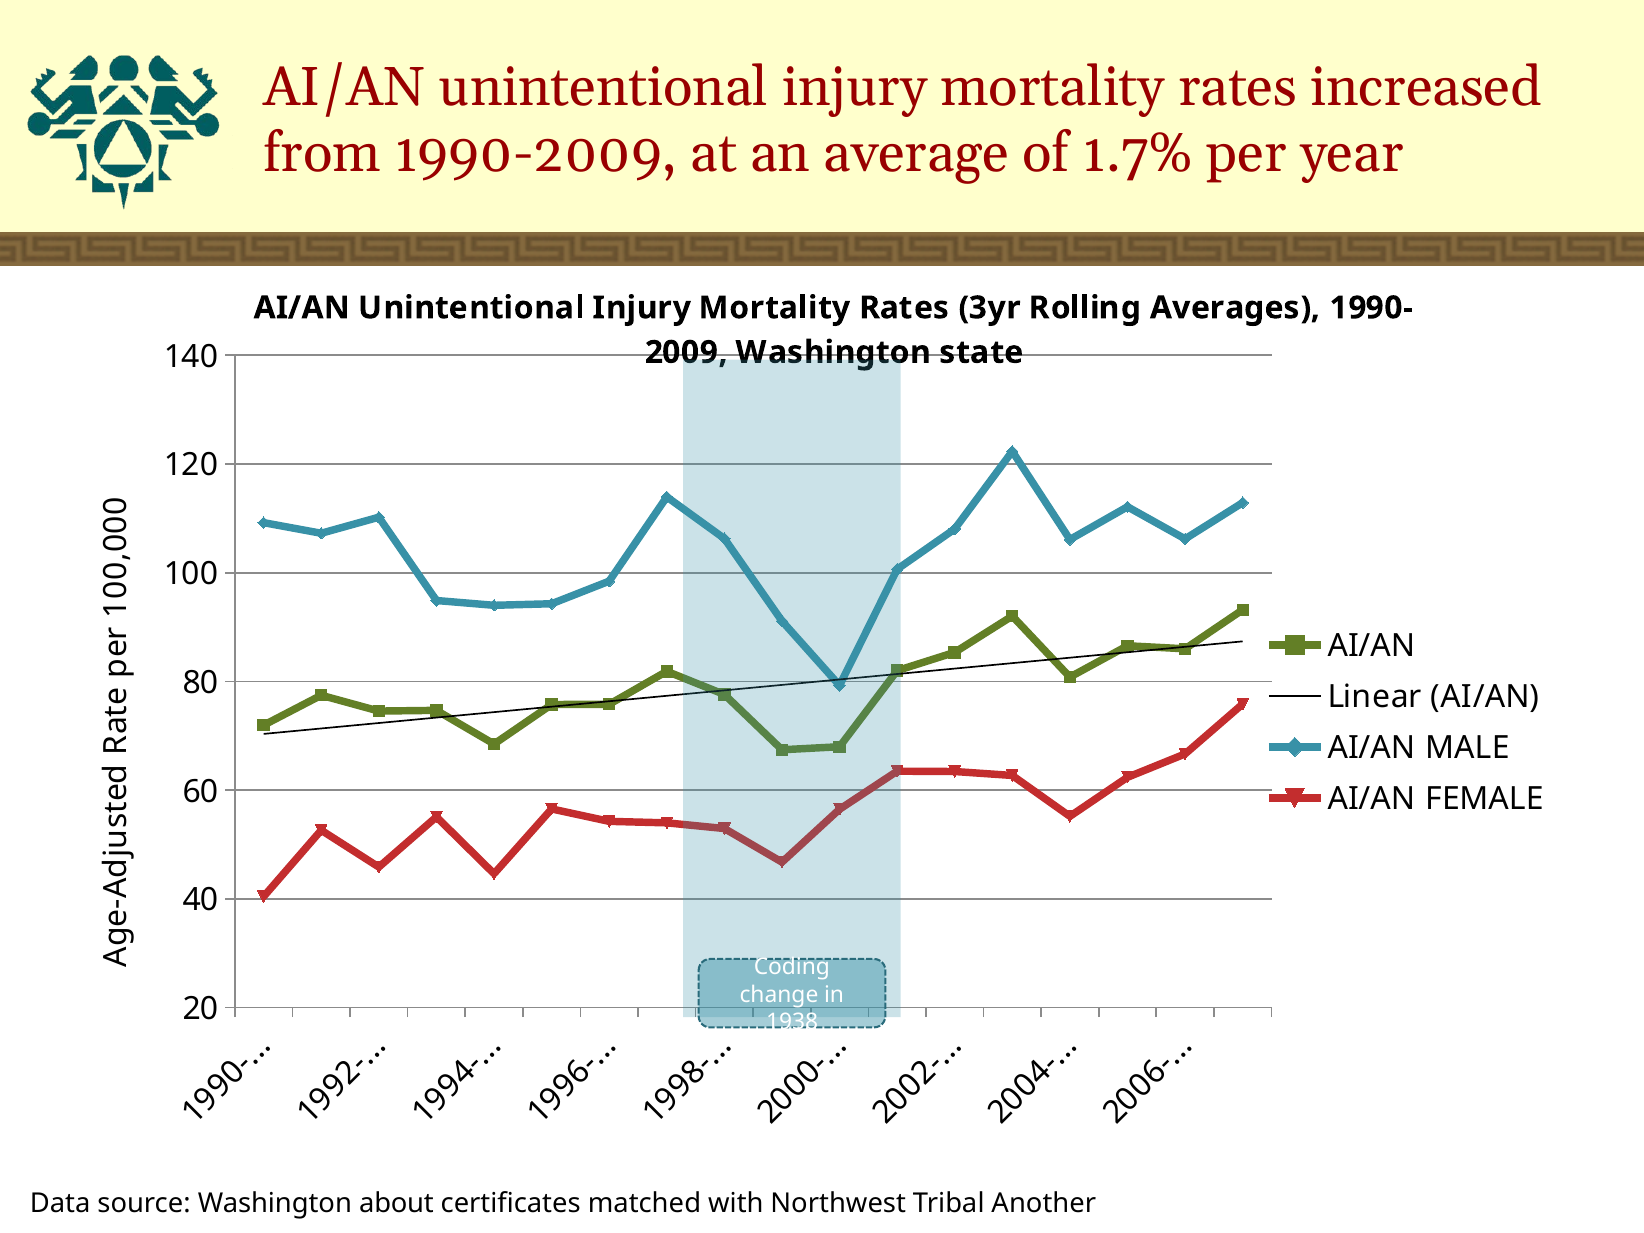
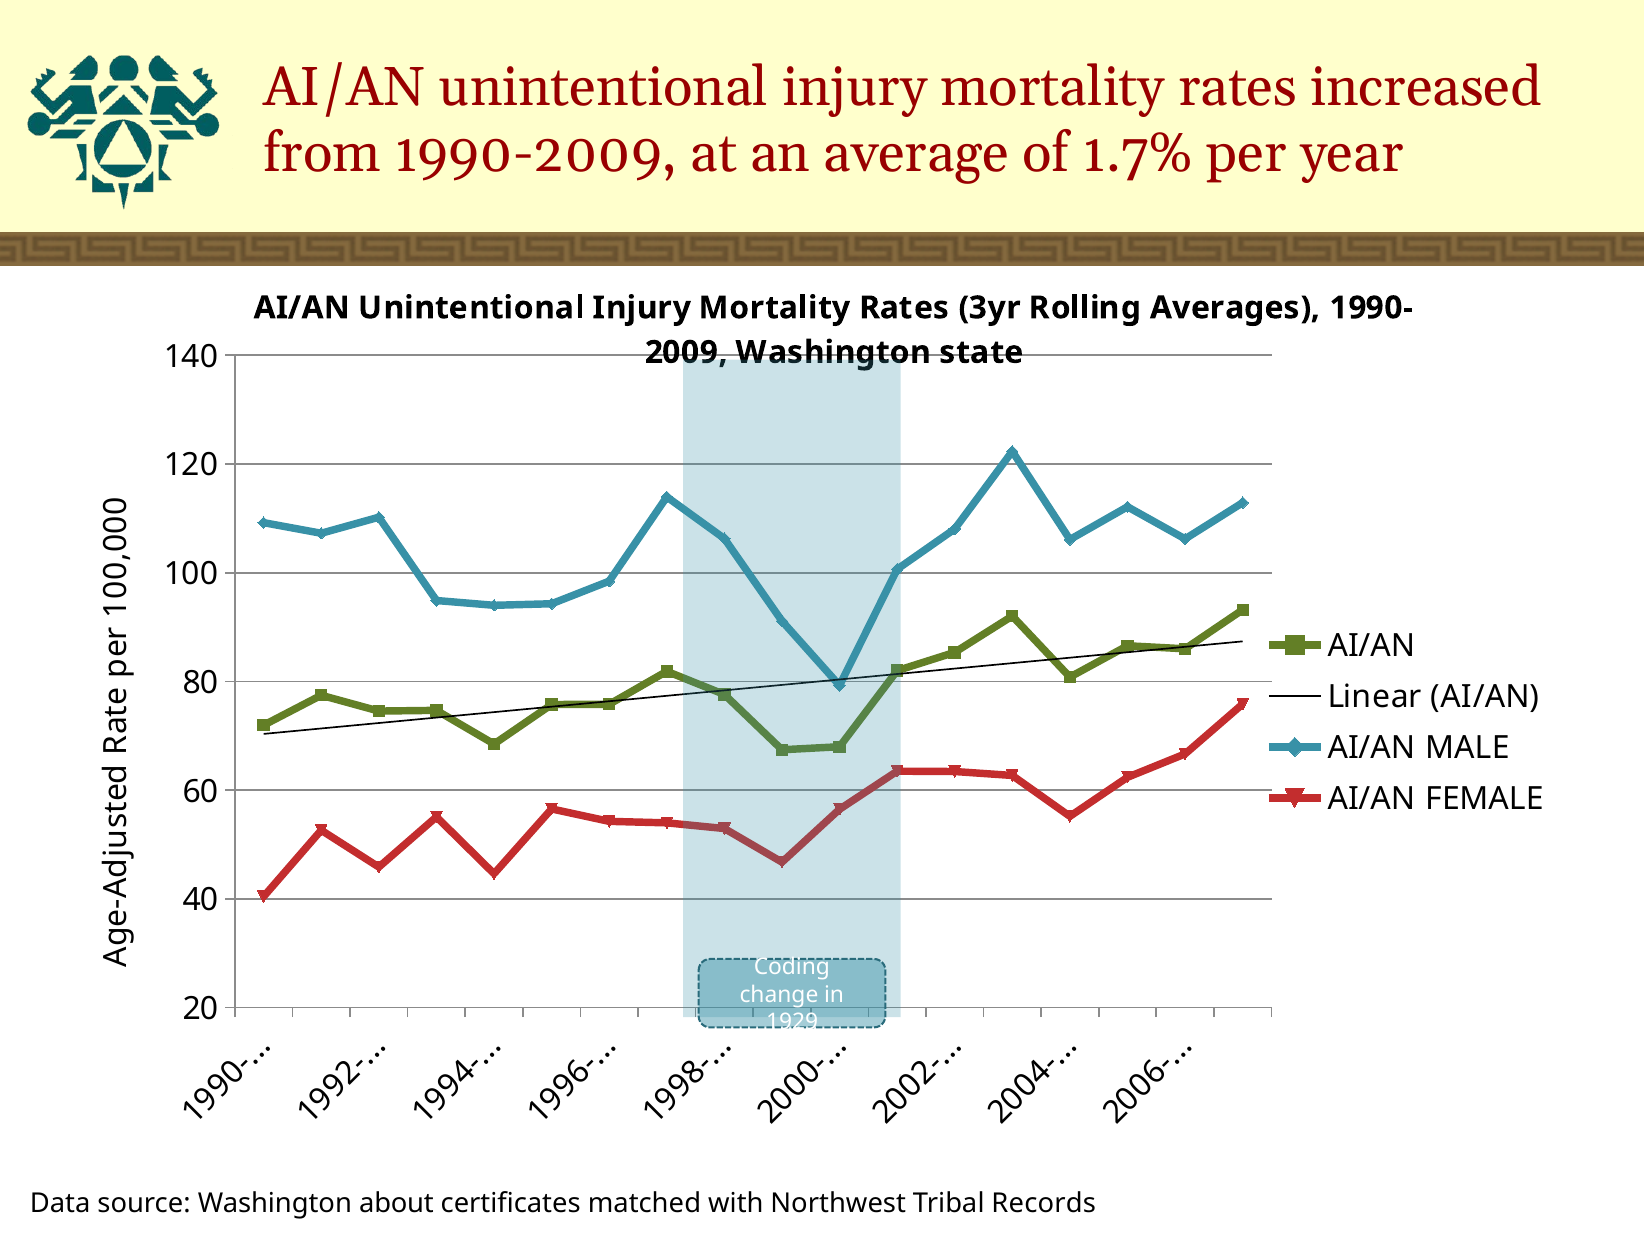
1938: 1938 -> 1929
Another: Another -> Records
